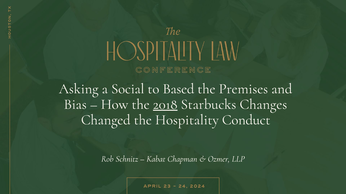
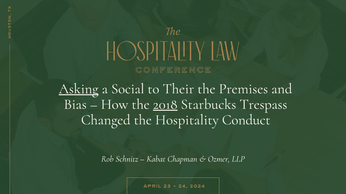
Asking underline: none -> present
Based: Based -> Their
Changes: Changes -> Trespass
